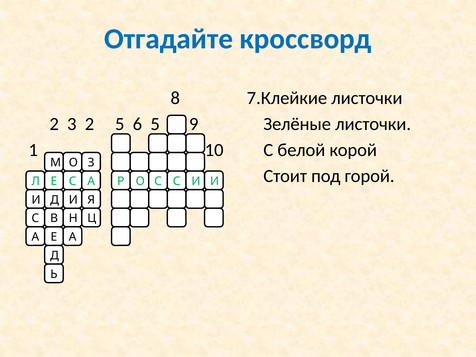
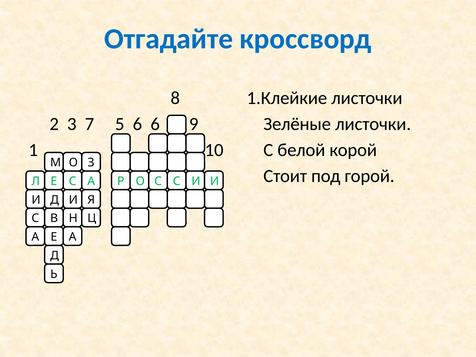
7.Клейкие: 7.Клейкие -> 1.Клейкие
3 2: 2 -> 7
6 5: 5 -> 6
